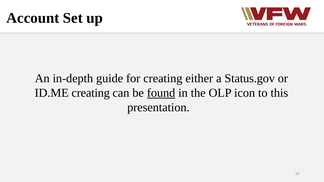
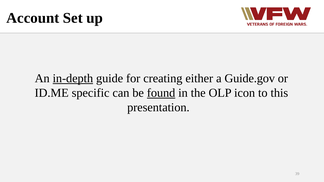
in-depth underline: none -> present
Status.gov: Status.gov -> Guide.gov
ID.ME creating: creating -> specific
